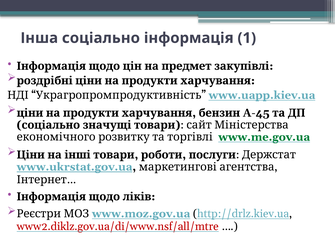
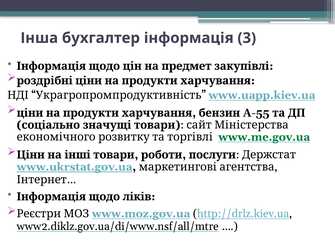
Інша соціально: соціально -> бухгалтер
1: 1 -> 3
A-45: A-45 -> A-55
www2.diklz.gov.ua/di/www.nsf/all/mtre colour: red -> black
